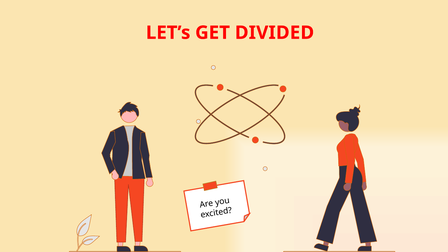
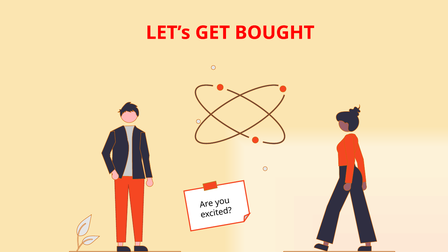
DIVIDED: DIVIDED -> BOUGHT
